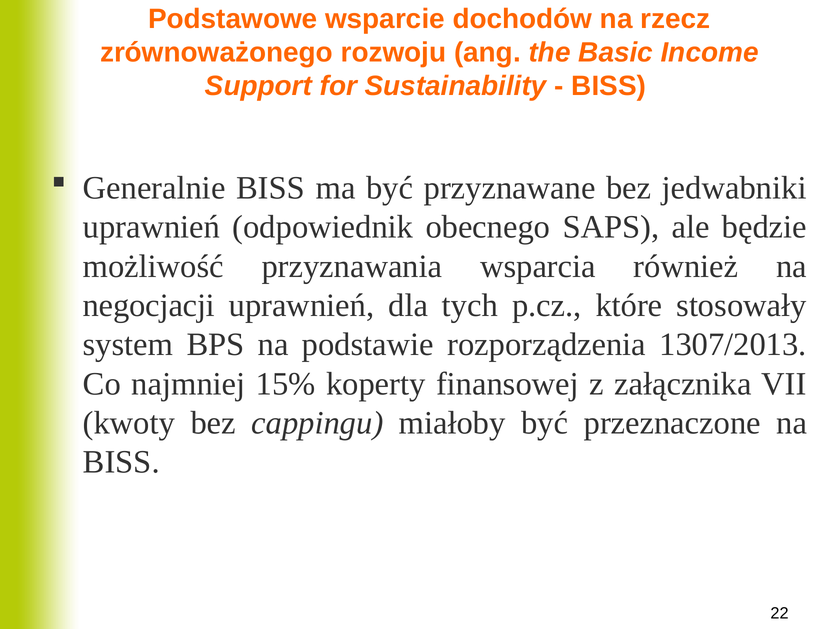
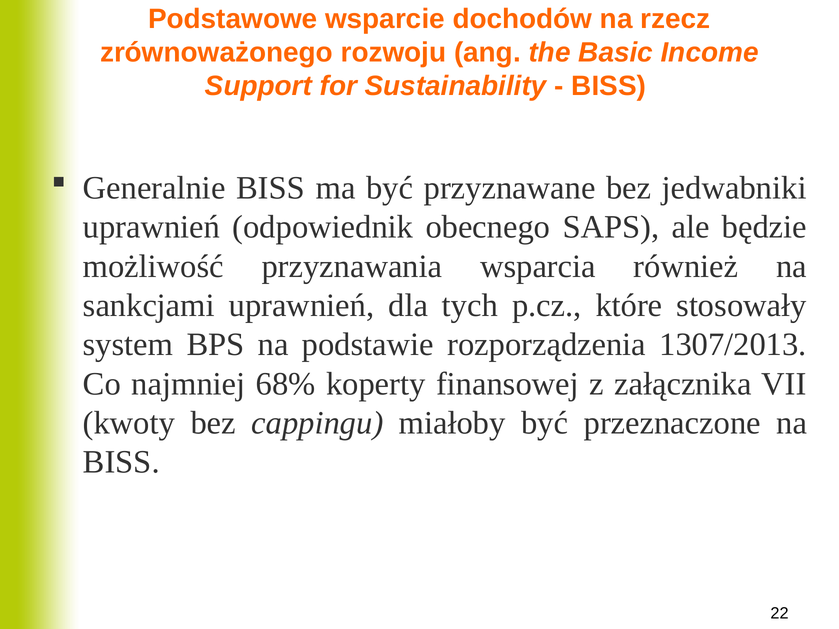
negocjacji: negocjacji -> sankcjami
15%: 15% -> 68%
